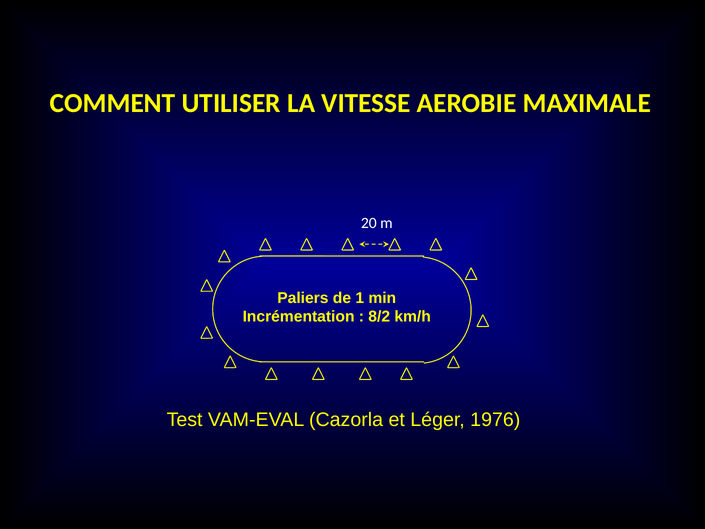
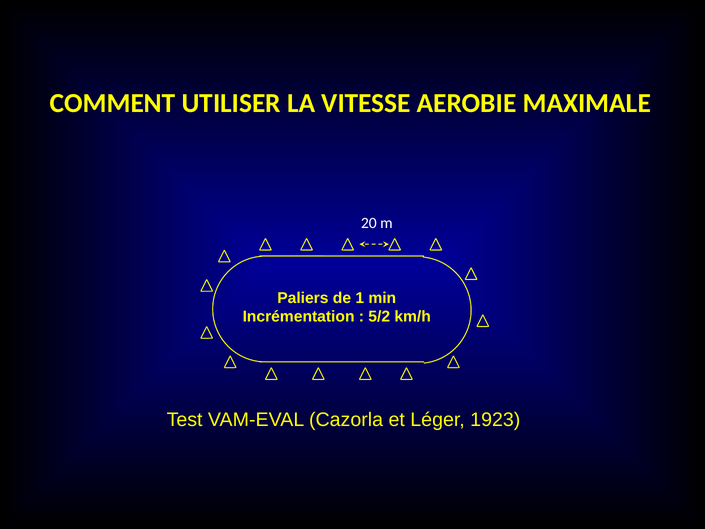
8/2: 8/2 -> 5/2
1976: 1976 -> 1923
